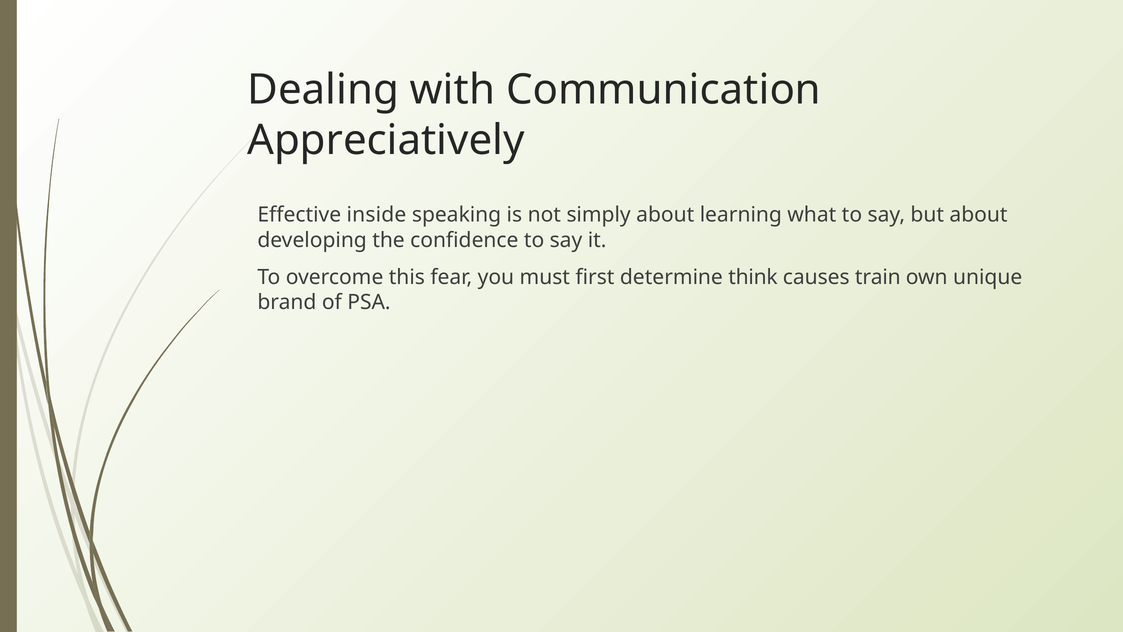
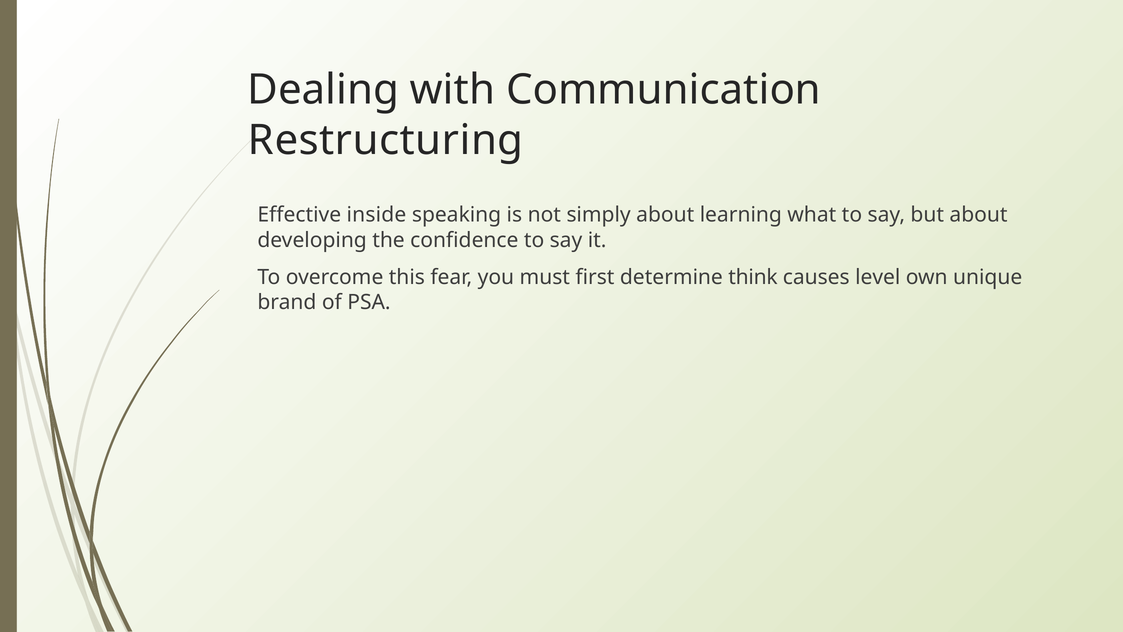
Appreciatively: Appreciatively -> Restructuring
train: train -> level
